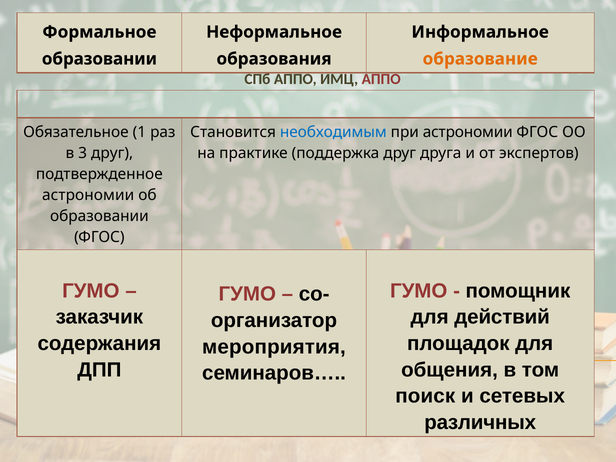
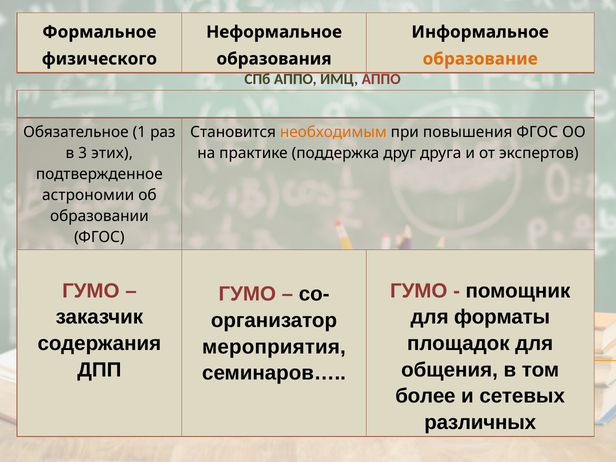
образовании at (99, 59): образовании -> физического
необходимым colour: blue -> orange
при астрономии: астрономии -> повышения
3 друг: друг -> этих
действий: действий -> форматы
поиск: поиск -> более
